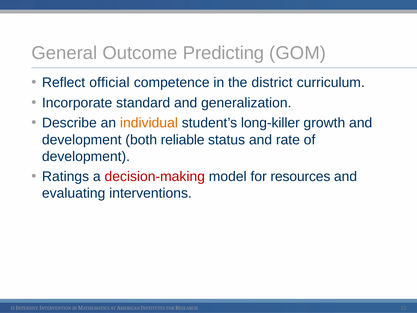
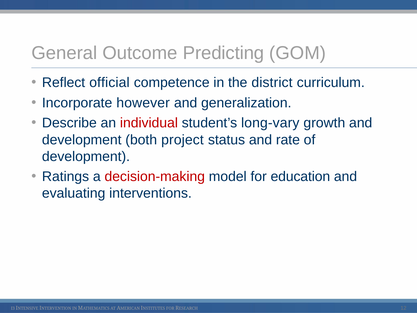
standard: standard -> however
individual colour: orange -> red
long-killer: long-killer -> long-vary
reliable: reliable -> project
resources: resources -> education
